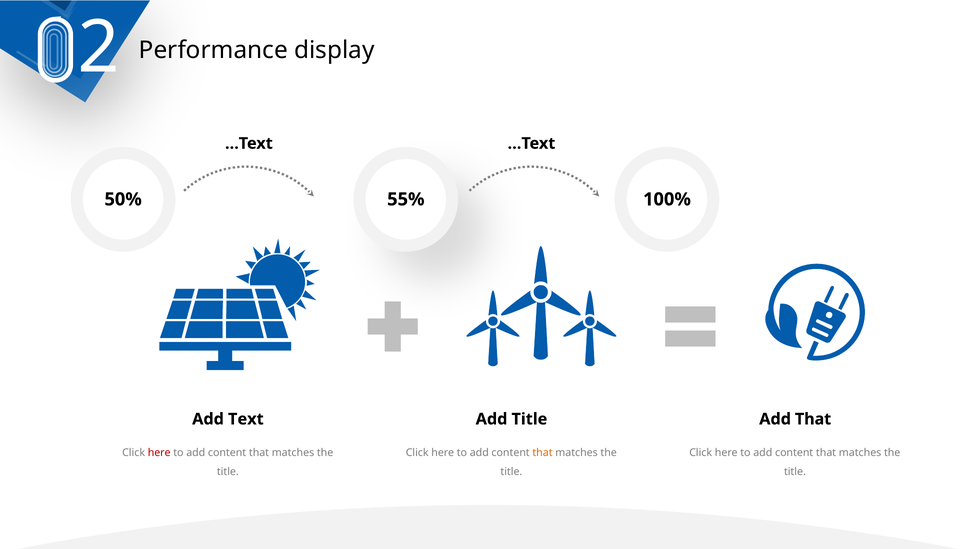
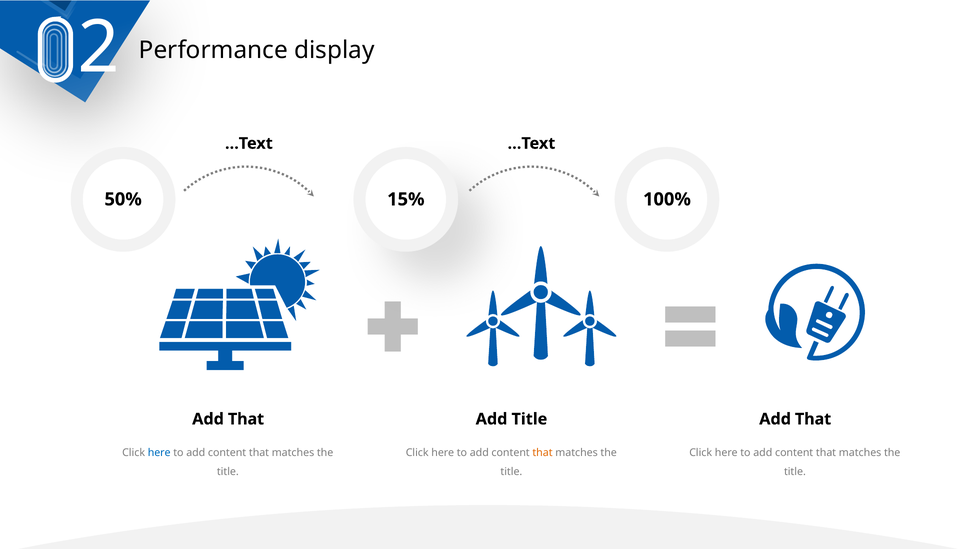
55%: 55% -> 15%
Text at (246, 419): Text -> That
here at (159, 453) colour: red -> blue
